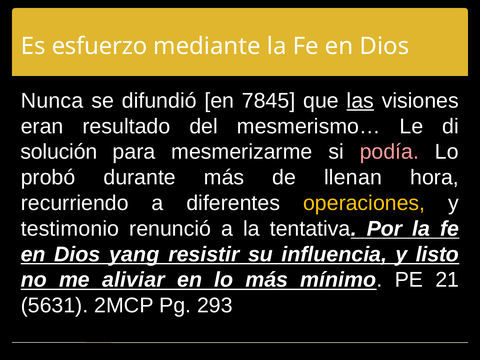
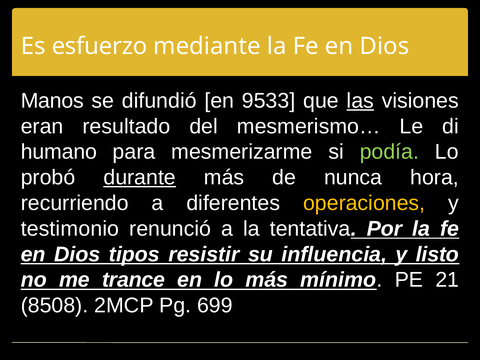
Nunca: Nunca -> Manos
7845: 7845 -> 9533
solución: solución -> humano
podía colour: pink -> light green
durante underline: none -> present
llenan: llenan -> nunca
yang: yang -> tipos
aliviar: aliviar -> trance
5631: 5631 -> 8508
293: 293 -> 699
